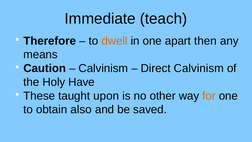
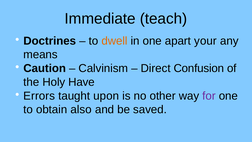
Therefore: Therefore -> Doctrines
then: then -> your
Direct Calvinism: Calvinism -> Confusion
These: These -> Errors
for colour: orange -> purple
